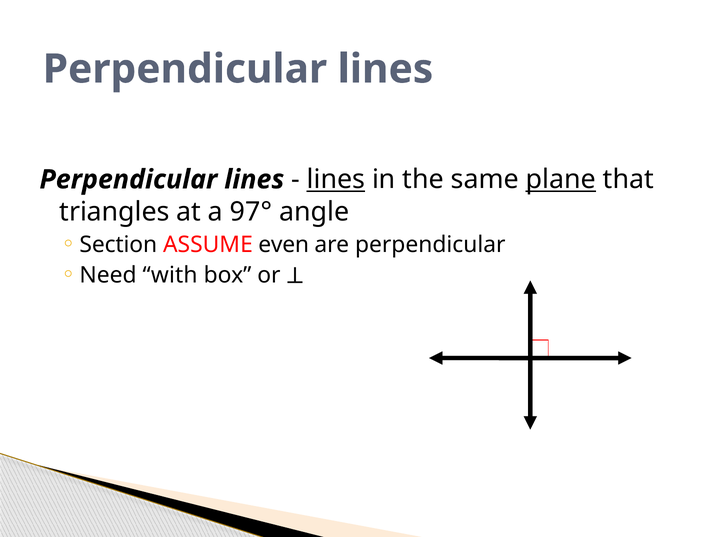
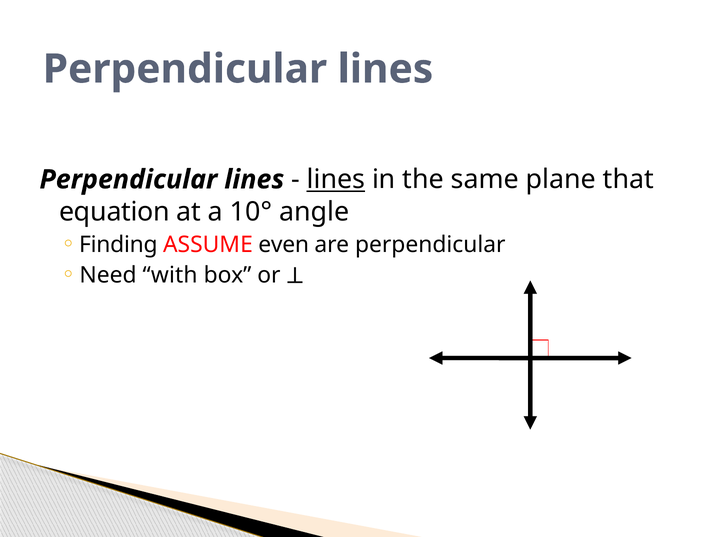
plane underline: present -> none
triangles: triangles -> equation
97°: 97° -> 10°
Section: Section -> Finding
